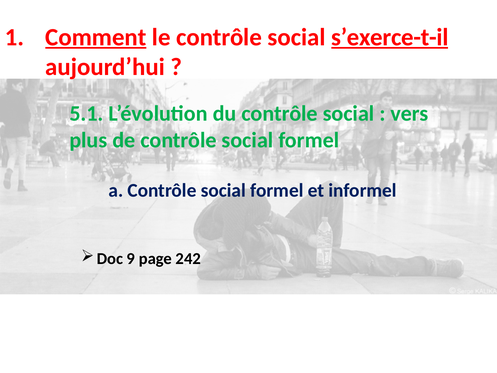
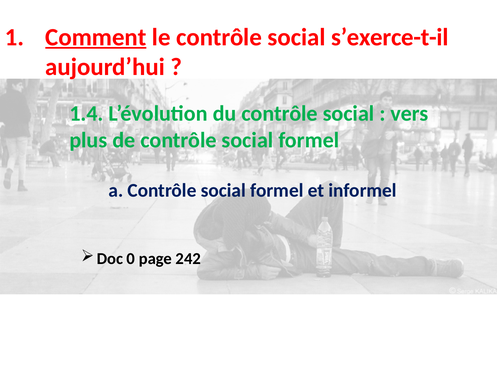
s’exerce-t-il underline: present -> none
5.1: 5.1 -> 1.4
9: 9 -> 0
